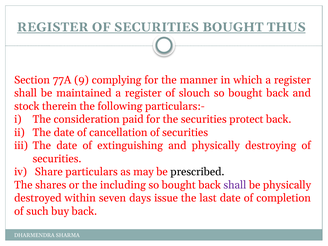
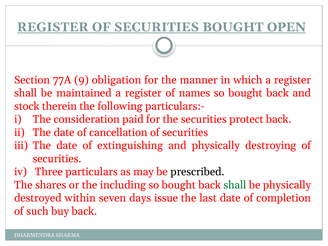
THUS: THUS -> OPEN
complying: complying -> obligation
slouch: slouch -> names
Share: Share -> Three
shall at (235, 185) colour: purple -> green
